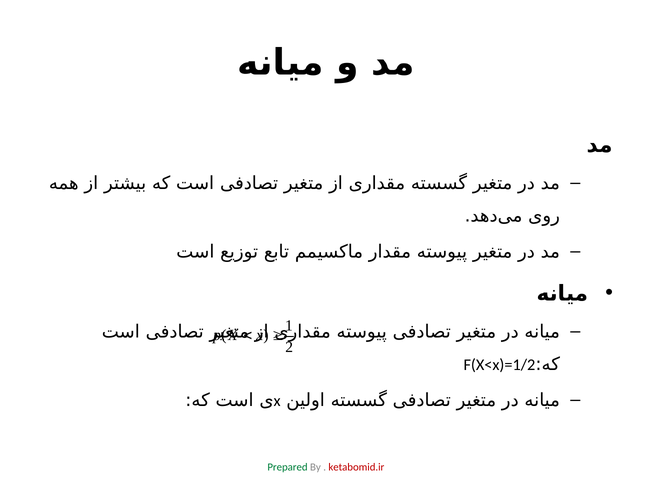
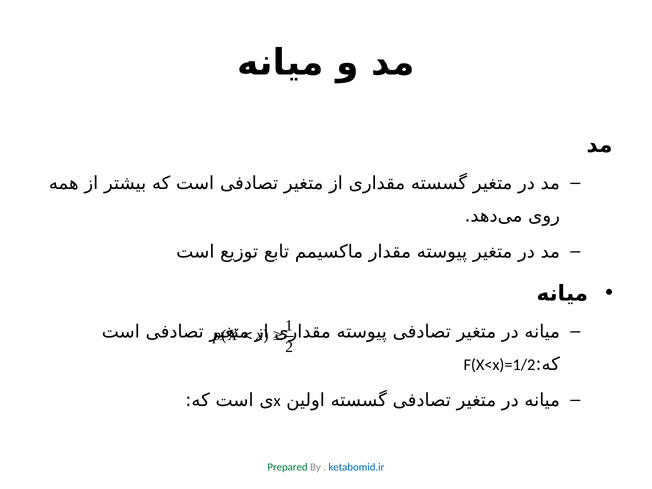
ketabomid.ir colour: red -> blue
